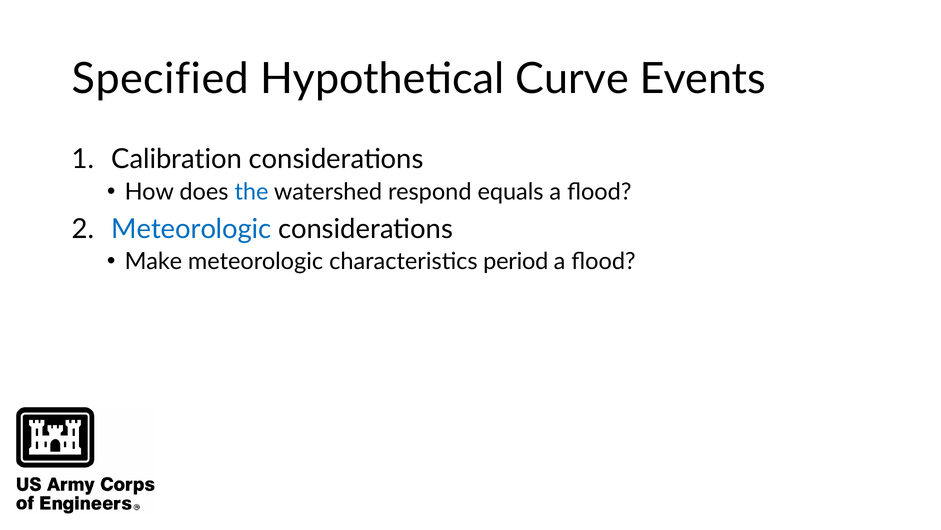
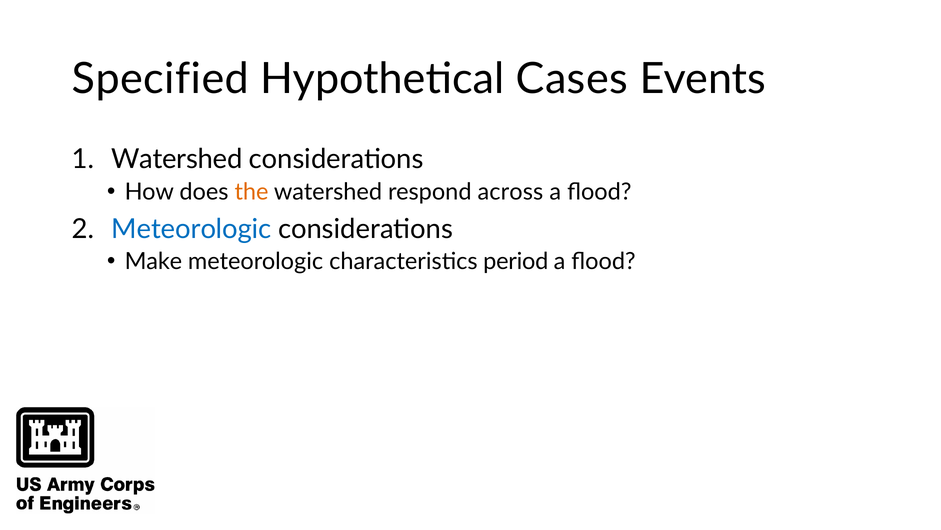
Curve: Curve -> Cases
Calibration at (177, 159): Calibration -> Watershed
the colour: blue -> orange
equals: equals -> across
